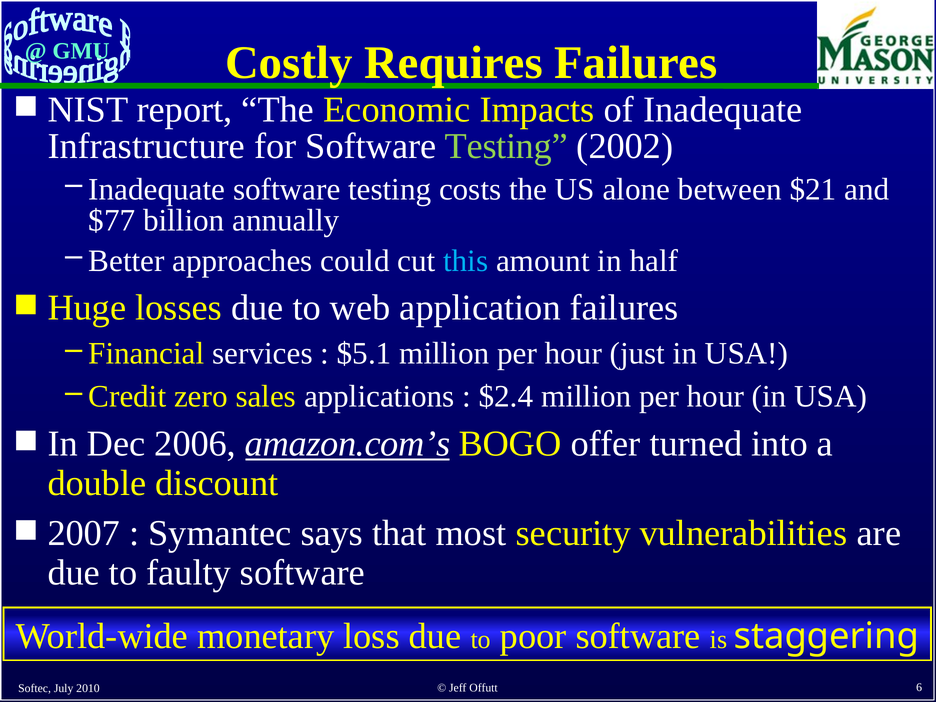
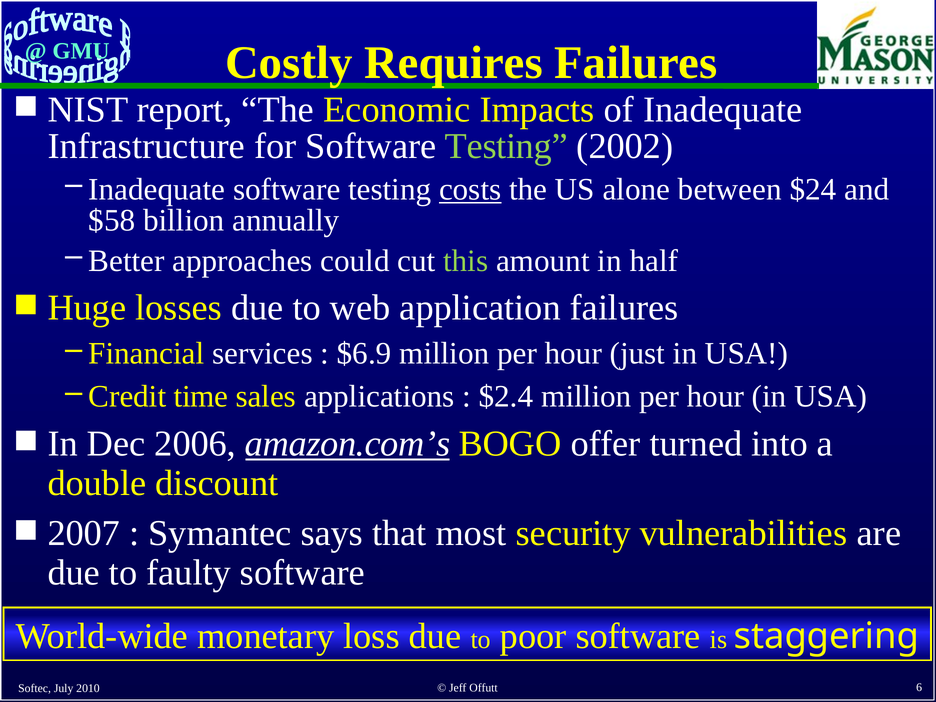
costs underline: none -> present
$21: $21 -> $24
$77: $77 -> $58
this colour: light blue -> light green
$5.1: $5.1 -> $6.9
zero: zero -> time
